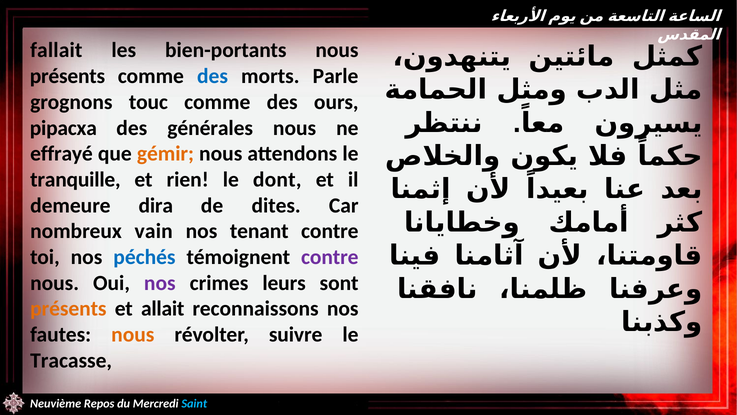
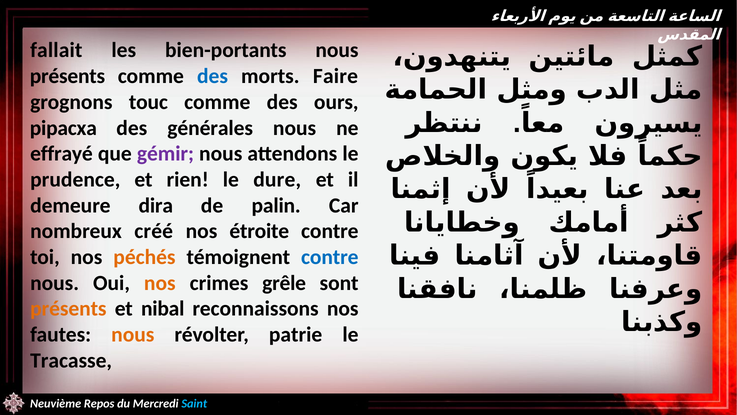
Parle: Parle -> Faire
gémir colour: orange -> purple
tranquille: tranquille -> prudence
dont: dont -> dure
dites: dites -> palin
vain: vain -> créé
tenant: tenant -> étroite
péchés colour: blue -> orange
contre at (330, 257) colour: purple -> blue
nos at (160, 283) colour: purple -> orange
leurs: leurs -> grêle
allait: allait -> nibal
suivre: suivre -> patrie
